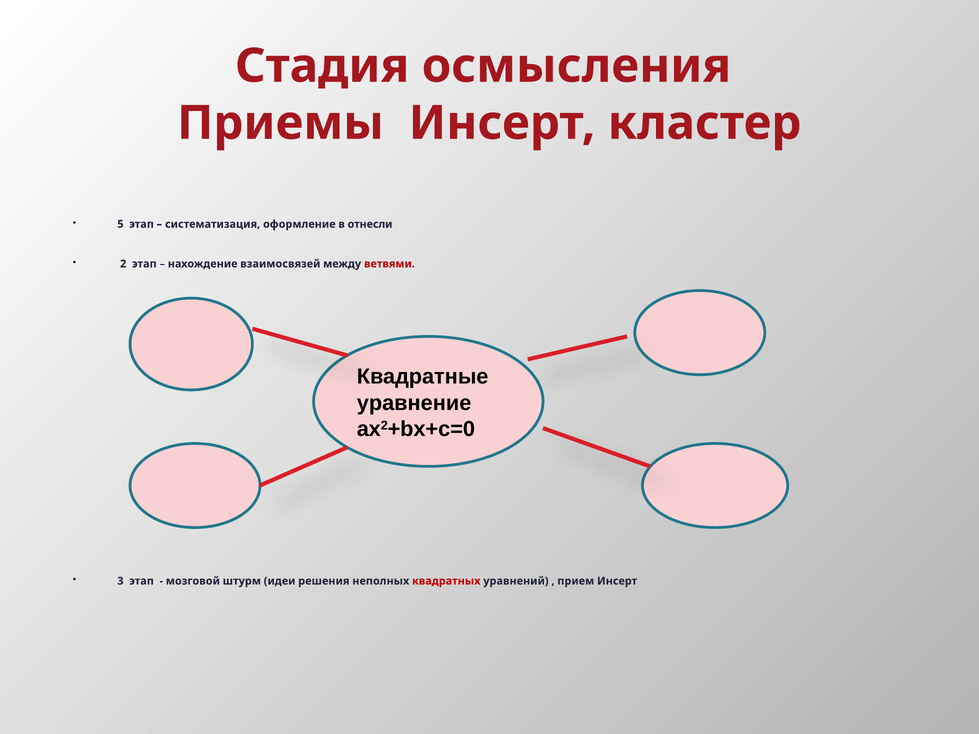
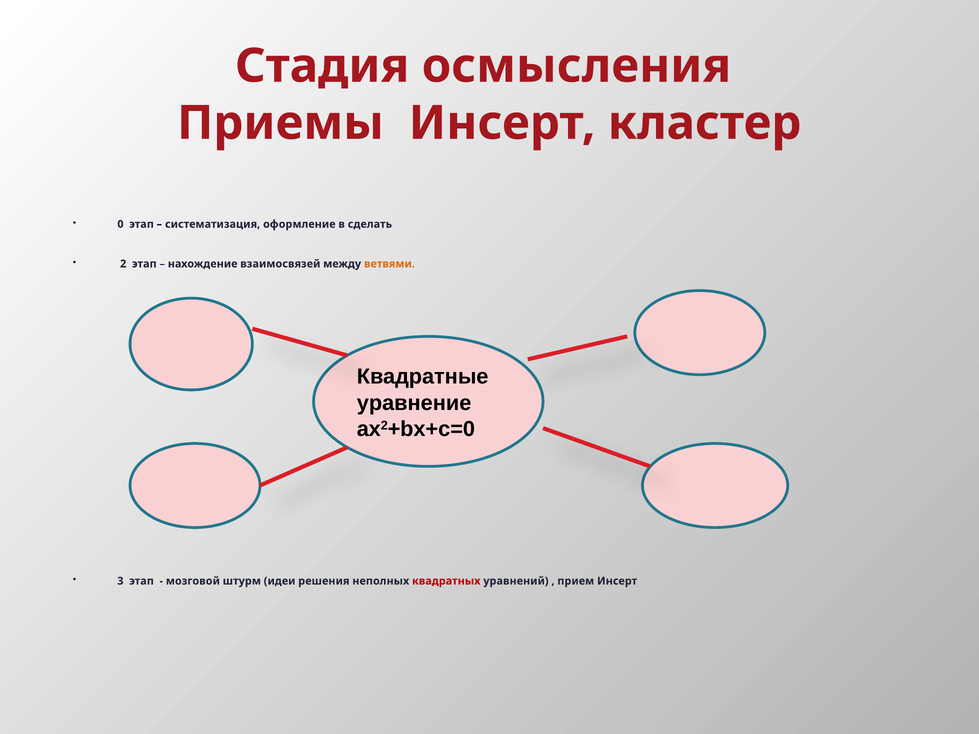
5: 5 -> 0
отнесли: отнесли -> сделать
ветвями colour: red -> orange
